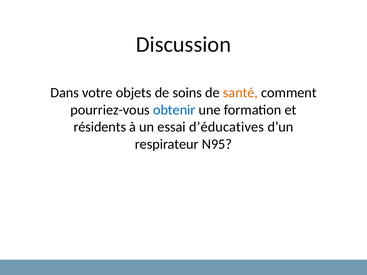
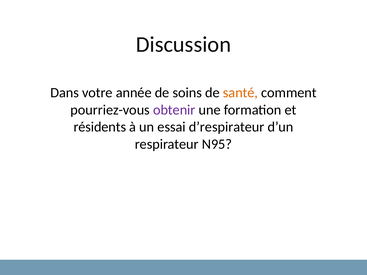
objets: objets -> année
obtenir colour: blue -> purple
d’éducatives: d’éducatives -> d’respirateur
